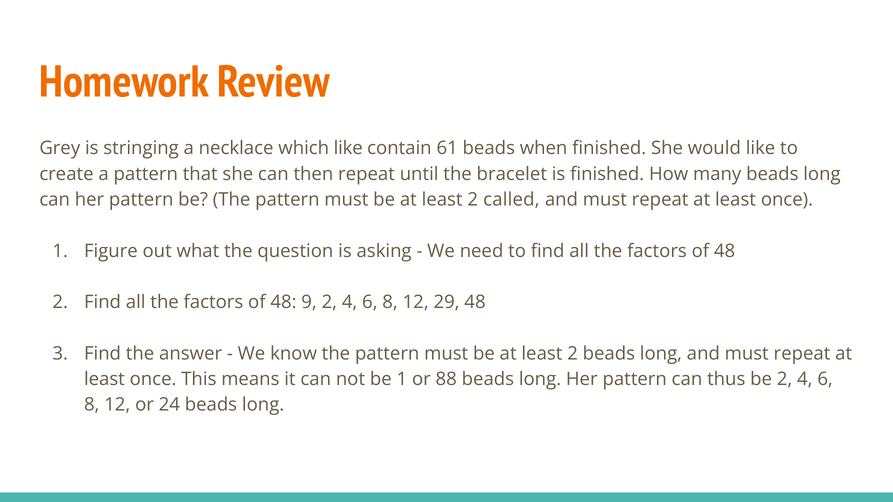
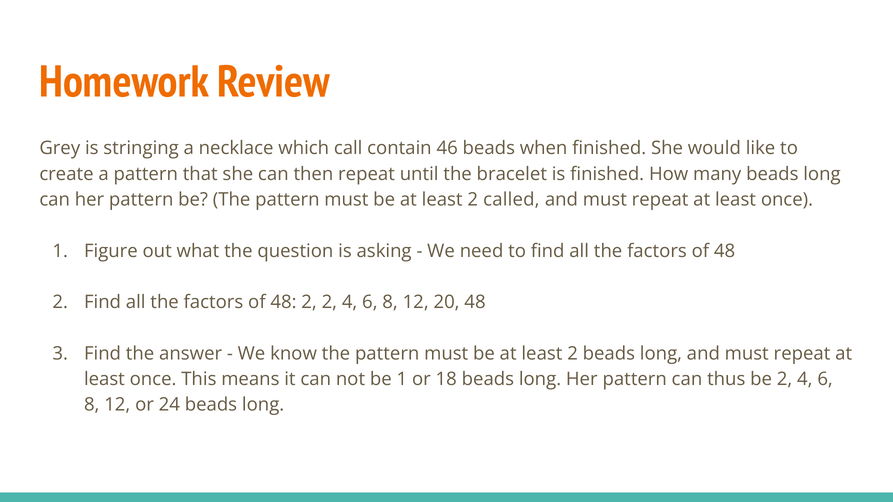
which like: like -> call
61: 61 -> 46
9 at (309, 302): 9 -> 2
29: 29 -> 20
88: 88 -> 18
